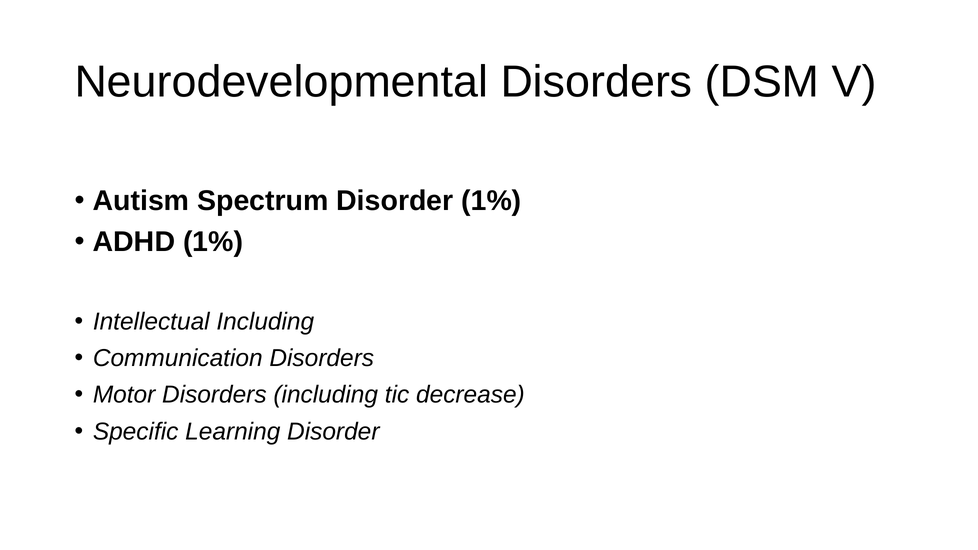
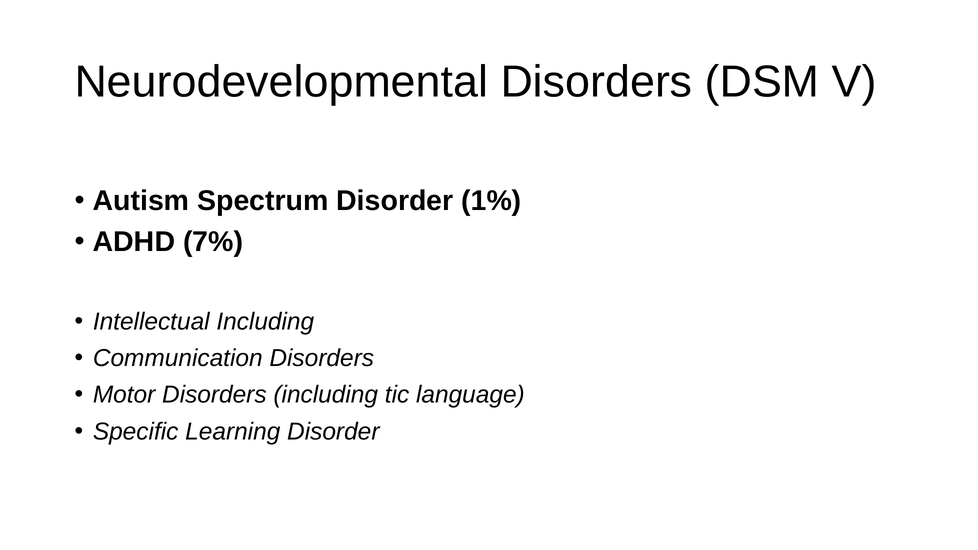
ADHD 1%: 1% -> 7%
decrease: decrease -> language
